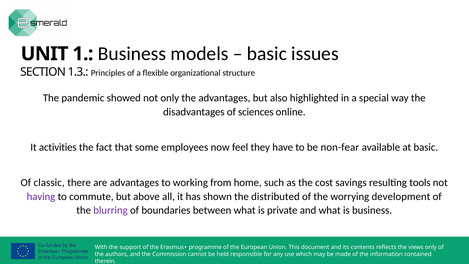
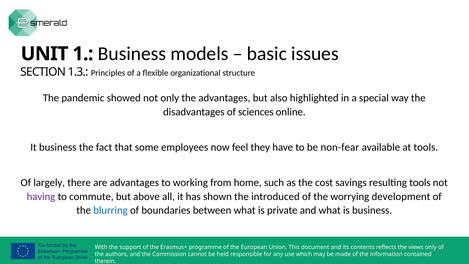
It activities: activities -> business
at basic: basic -> tools
classic: classic -> largely
distributed: distributed -> introduced
blurring colour: purple -> blue
